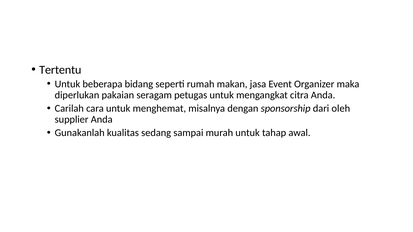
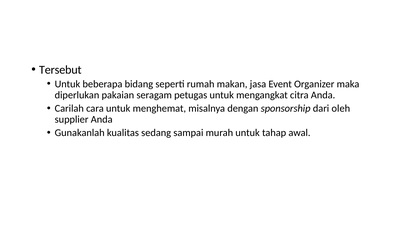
Tertentu: Tertentu -> Tersebut
